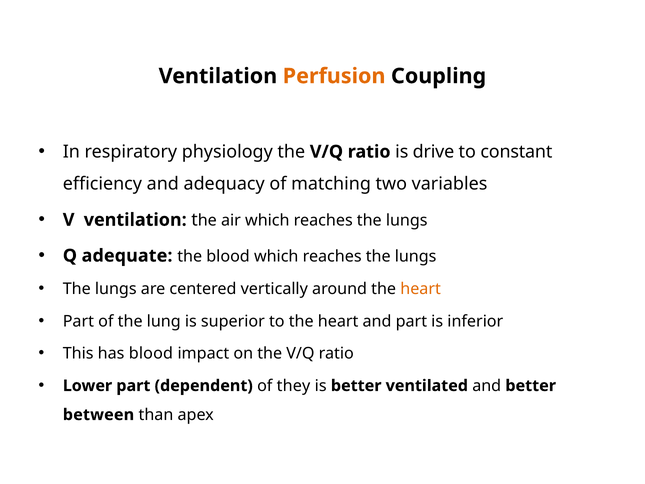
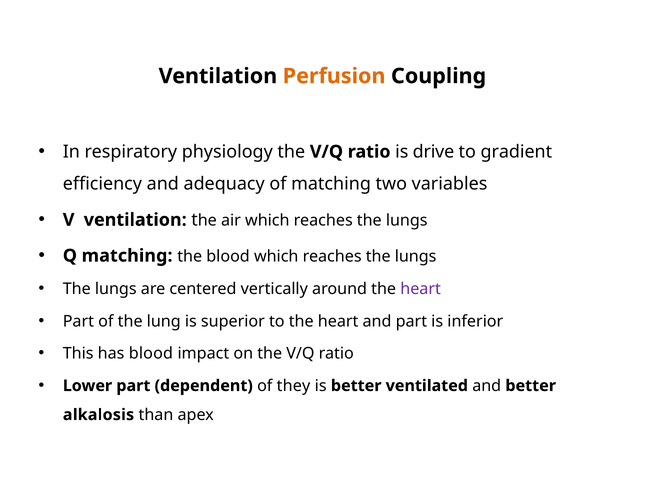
constant: constant -> gradient
Q adequate: adequate -> matching
heart at (421, 289) colour: orange -> purple
between: between -> alkalosis
